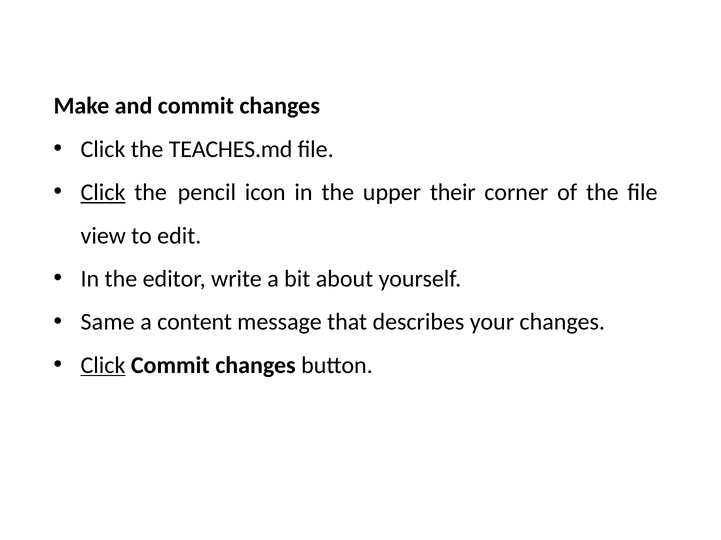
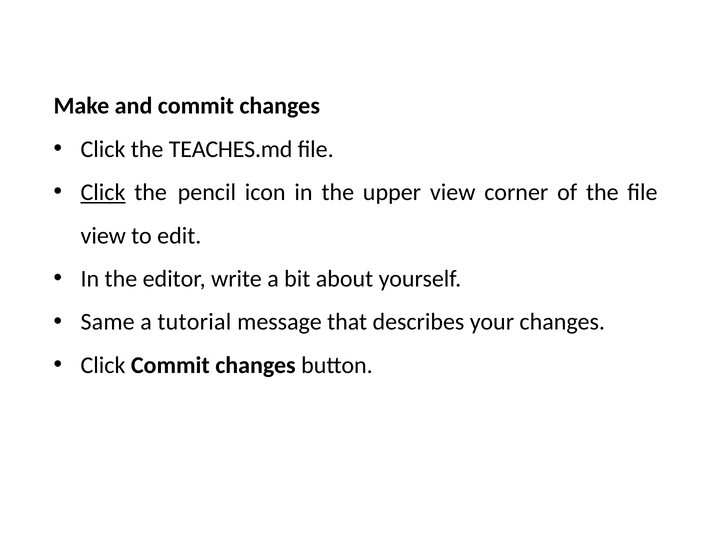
upper their: their -> view
content: content -> tutorial
Click at (103, 366) underline: present -> none
